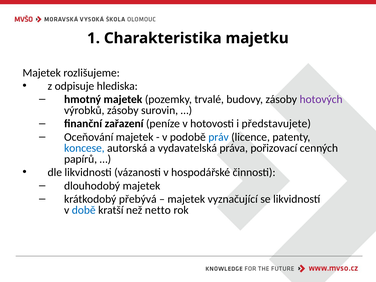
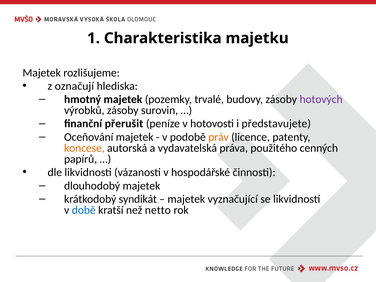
odpisuje: odpisuje -> označují
zařazení: zařazení -> přerušit
práv colour: blue -> orange
koncese colour: blue -> orange
pořizovací: pořizovací -> použitého
přebývá: přebývá -> syndikát
